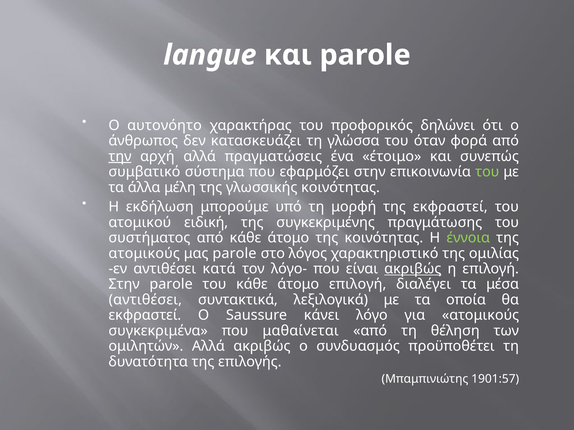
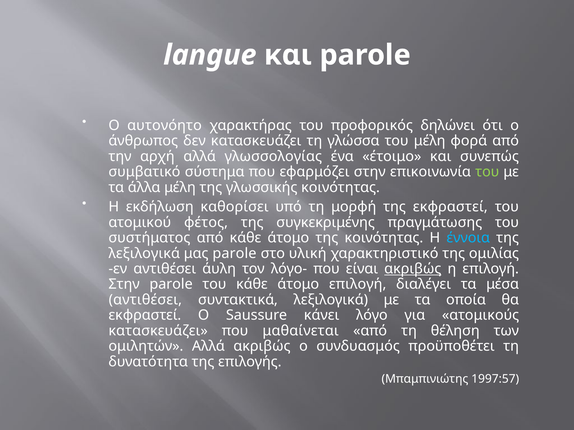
του όταν: όταν -> μέλη
την underline: present -> none
πραγματώσεις: πραγματώσεις -> γλωσσολογίας
μπορούμε: μπορούμε -> καθορίσει
ειδική: ειδική -> φέτος
έννοια colour: light green -> light blue
ατομικούς at (144, 254): ατομικούς -> λεξιλογικά
λόγος: λόγος -> υλική
κατά: κατά -> άυλη
συγκεκριμένα at (158, 331): συγκεκριμένα -> κατασκευάζει
1901:57: 1901:57 -> 1997:57
